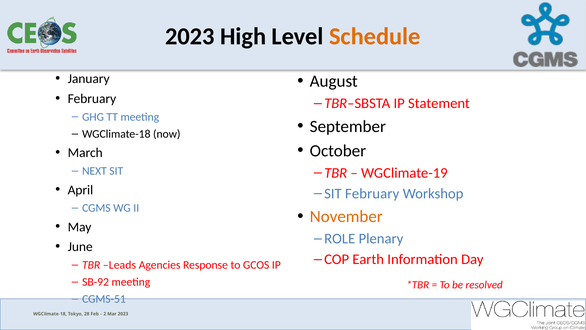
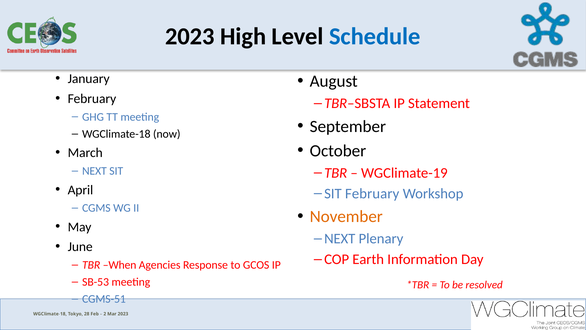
Schedule colour: orange -> blue
ROLE at (340, 238): ROLE -> NEXT
Leads: Leads -> When
SB-92: SB-92 -> SB-53
